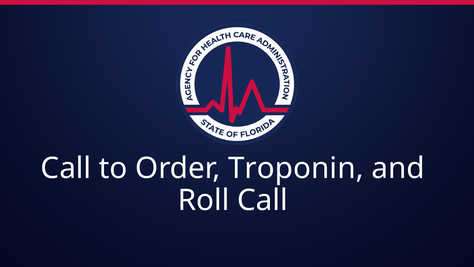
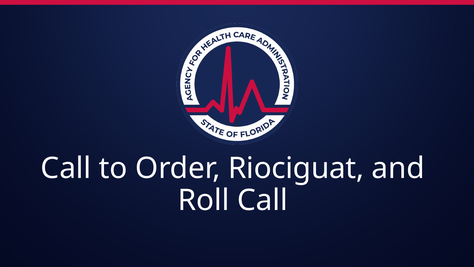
Troponin: Troponin -> Riociguat
